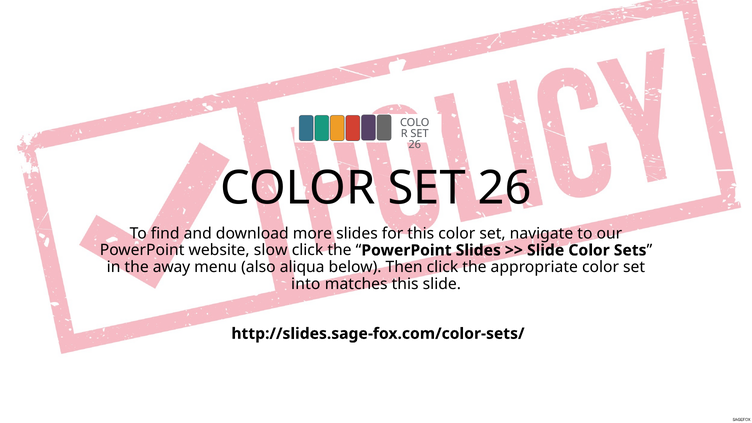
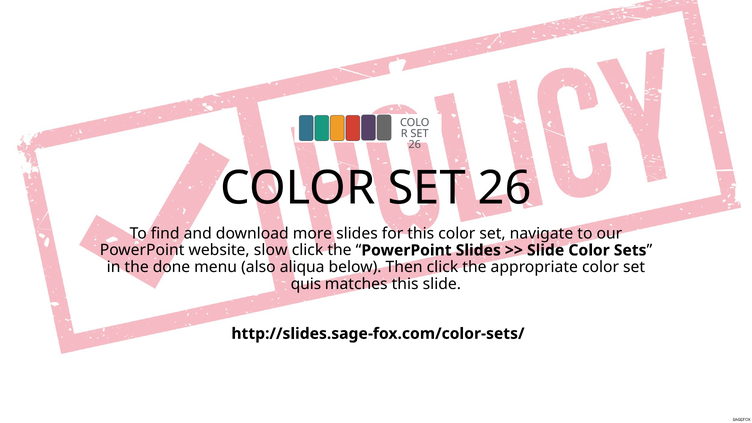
away: away -> done
into: into -> quis
